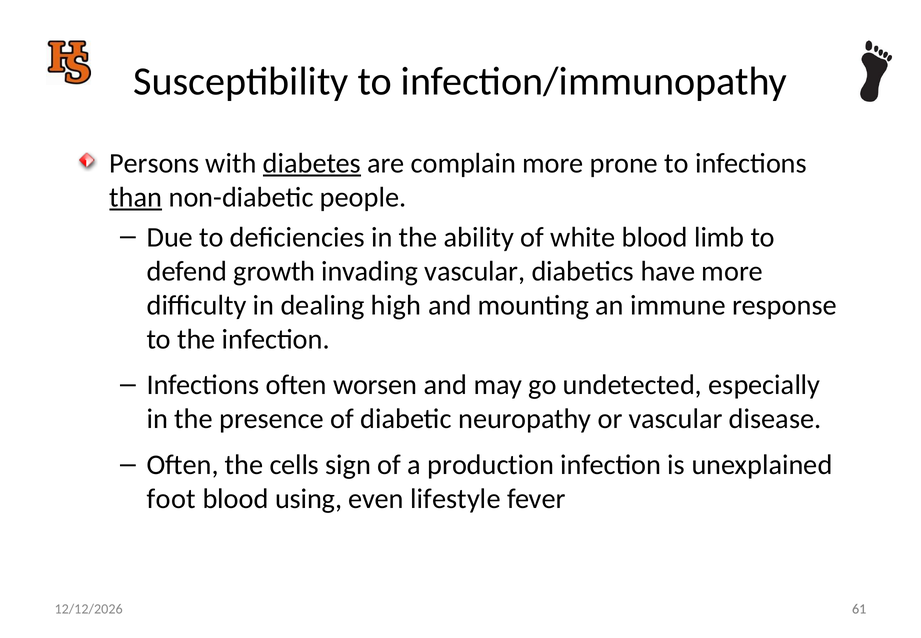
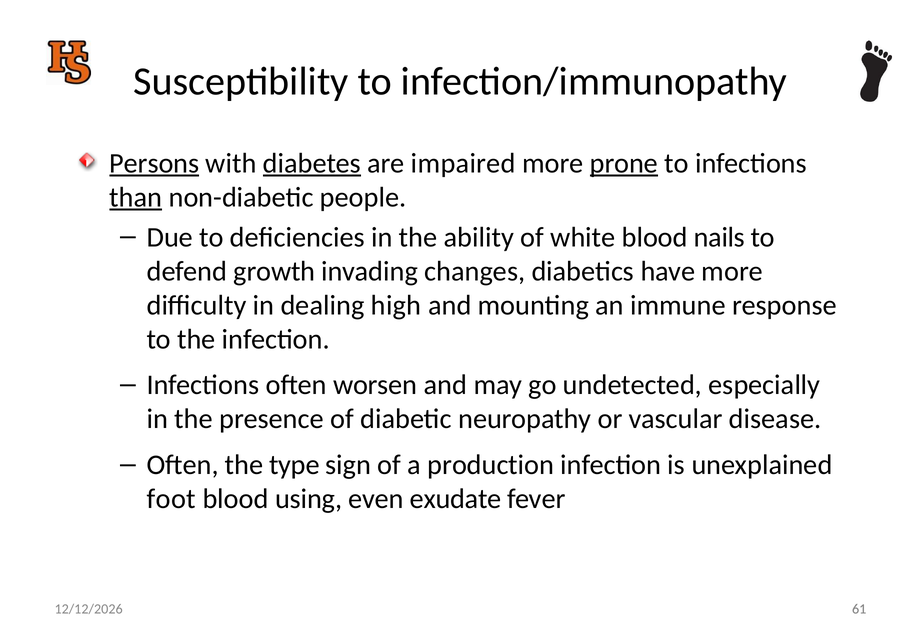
Persons underline: none -> present
complain: complain -> impaired
prone underline: none -> present
limb: limb -> nails
invading vascular: vascular -> changes
cells: cells -> type
lifestyle: lifestyle -> exudate
